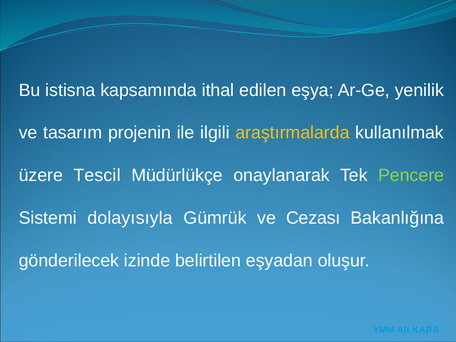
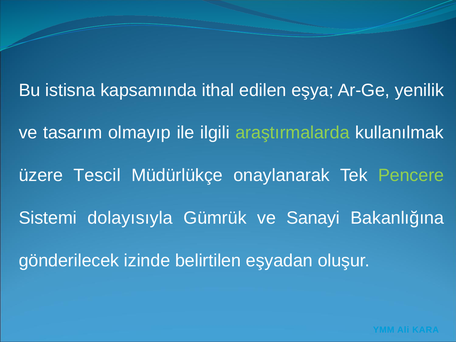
projenin: projenin -> olmayıp
araştırmalarda colour: yellow -> light green
Cezası: Cezası -> Sanayi
